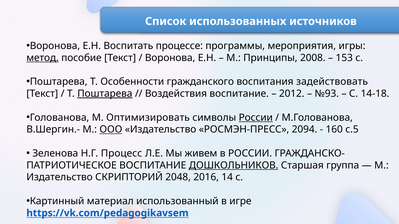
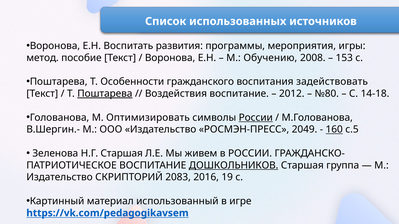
процессе: процессе -> развития
метод underline: present -> none
Принципы: Принципы -> Обучению
№93: №93 -> №80
ООО underline: present -> none
2094: 2094 -> 2049
160 underline: none -> present
Н.Г Процесс: Процесс -> Старшая
2048: 2048 -> 2083
14: 14 -> 19
